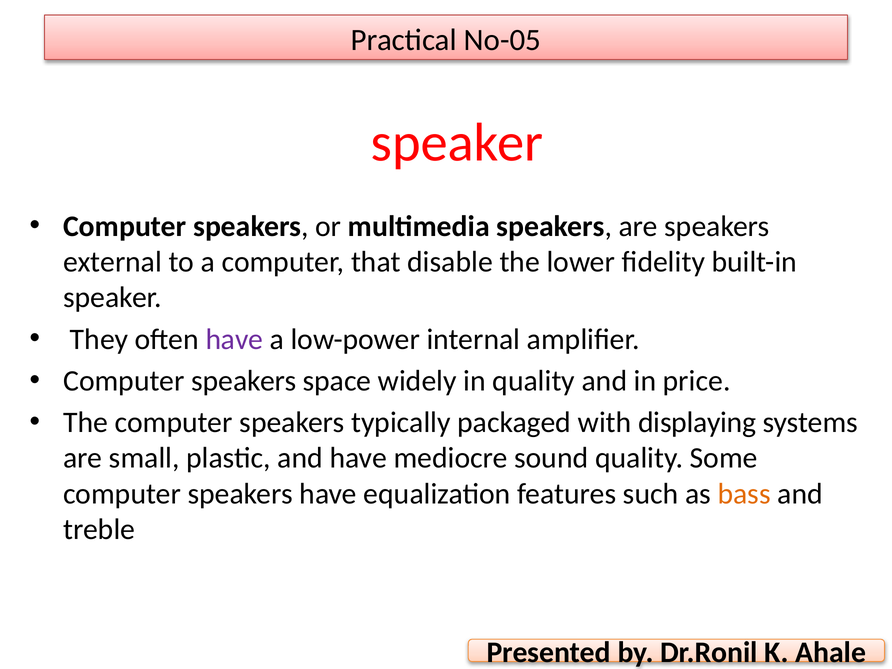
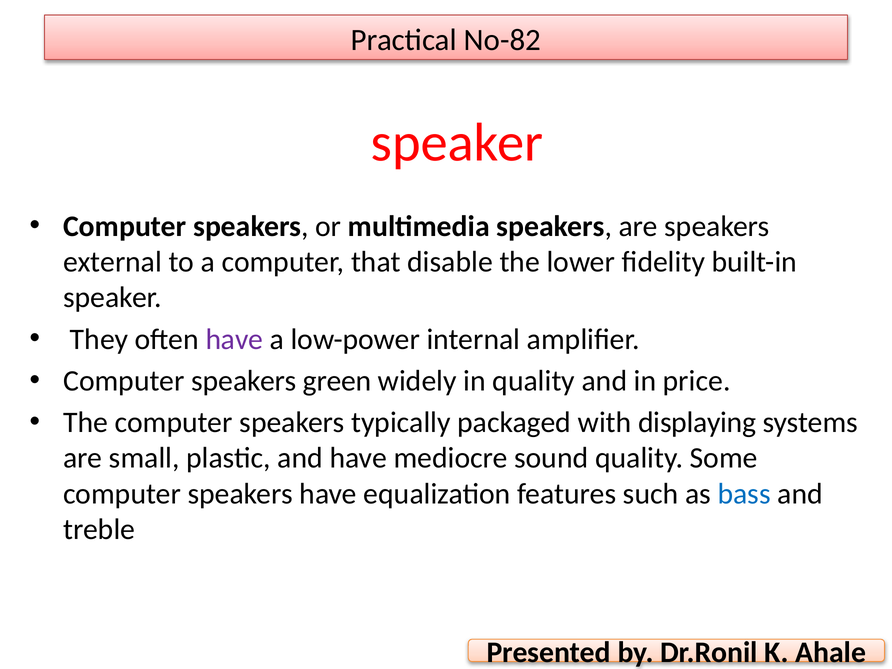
No-05: No-05 -> No-82
space: space -> green
bass colour: orange -> blue
